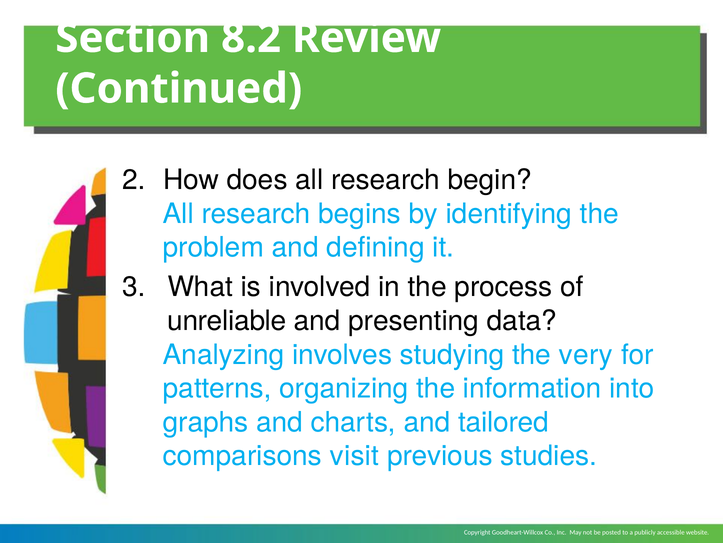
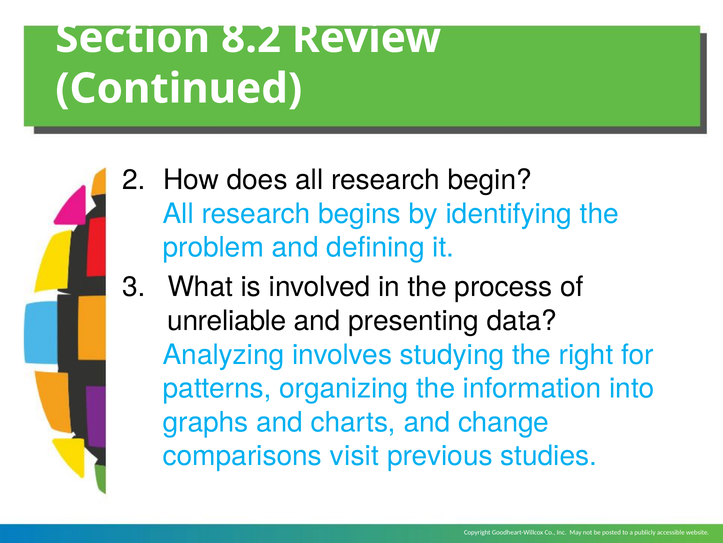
very: very -> right
tailored: tailored -> change
